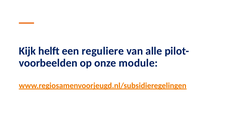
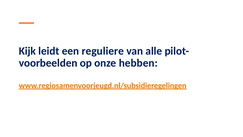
helft: helft -> leidt
module: module -> hebben
